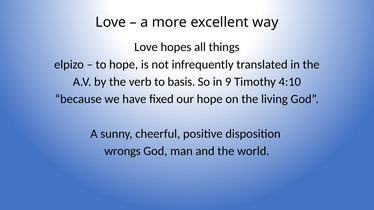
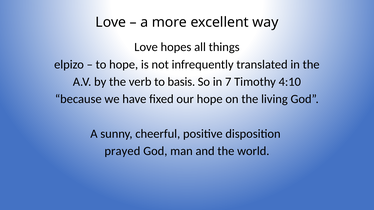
9: 9 -> 7
wrongs: wrongs -> prayed
